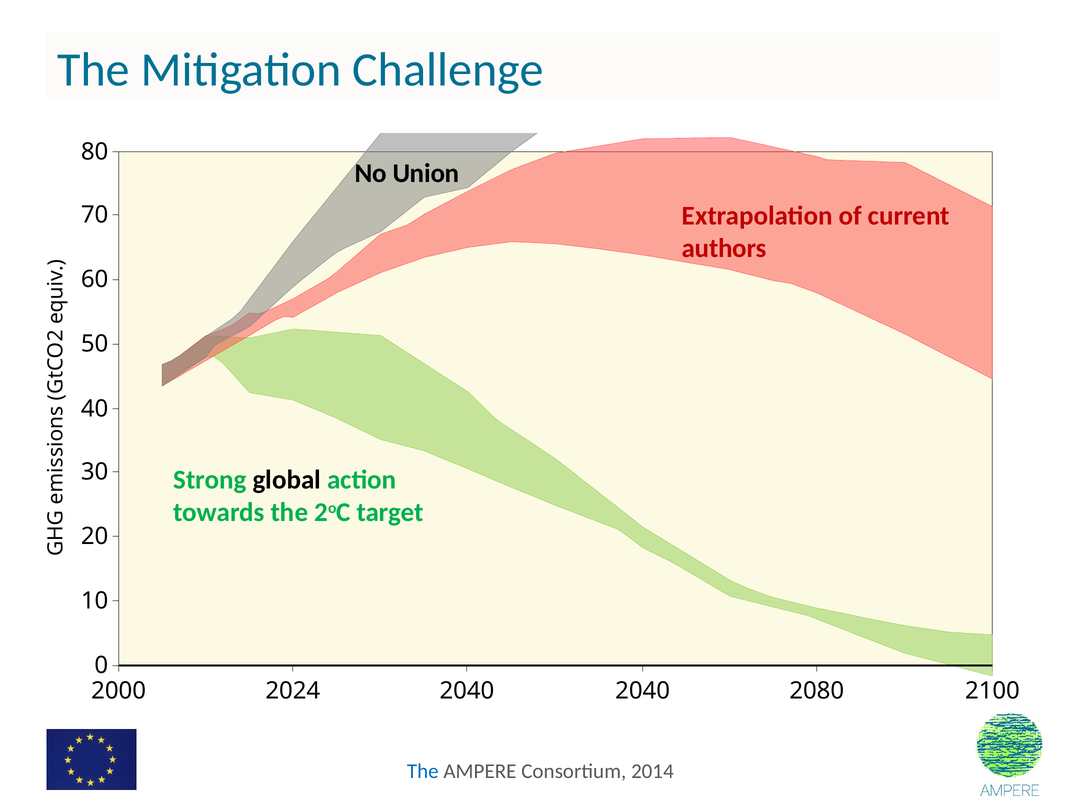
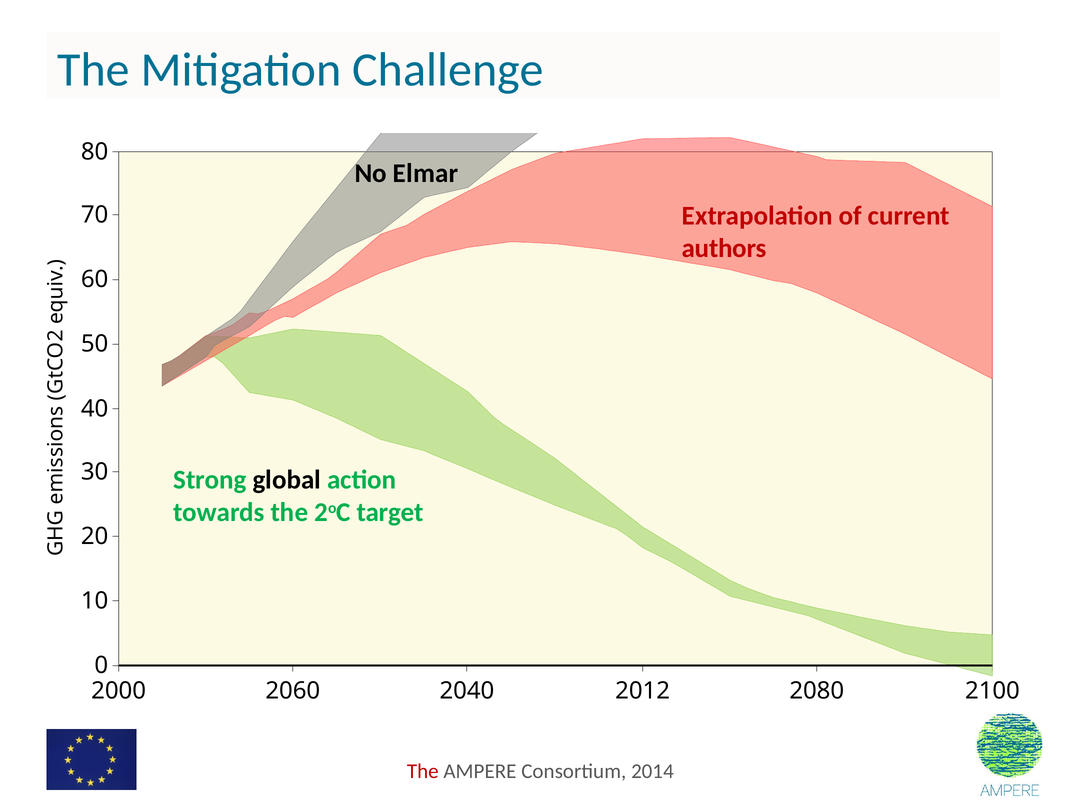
Union: Union -> Elmar
2024: 2024 -> 2060
2040 2040: 2040 -> 2012
The at (423, 771) colour: blue -> red
